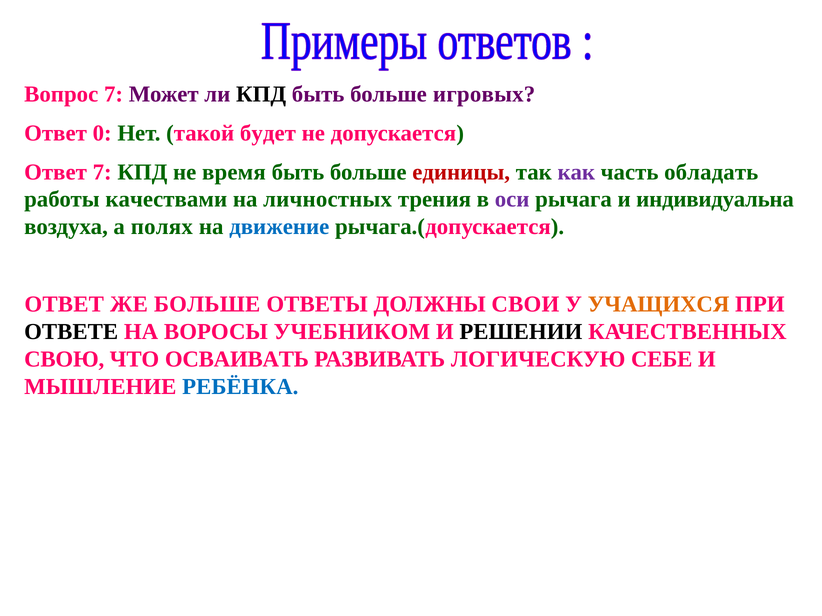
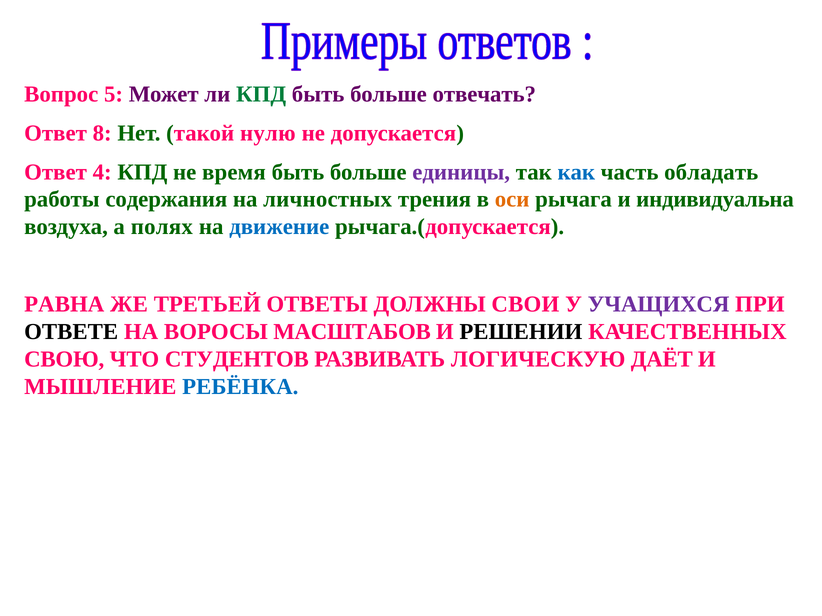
Вопрос 7: 7 -> 5
КПД at (261, 95) colour: black -> green
игровых: игровых -> отвечать
0: 0 -> 8
будет: будет -> нулю
Ответ 7: 7 -> 4
единицы colour: red -> purple
как colour: purple -> blue
качествами: качествами -> содержания
оси colour: purple -> orange
ОТВЕТ at (64, 305): ОТВЕТ -> РАВНА
ЖЕ БОЛЬШЕ: БОЛЬШЕ -> ТРЕТЬЕЙ
УЧАЩИХСЯ colour: orange -> purple
УЧЕБНИКОМ: УЧЕБНИКОМ -> МАСШТАБОВ
ОСВАИВАТЬ: ОСВАИВАТЬ -> СТУДЕНТОВ
СЕБЕ: СЕБЕ -> ДАЁТ
